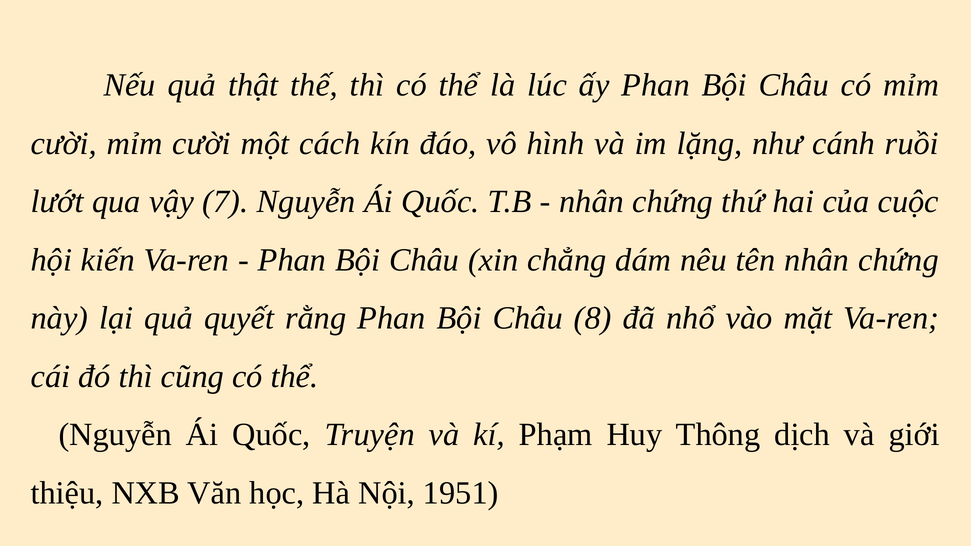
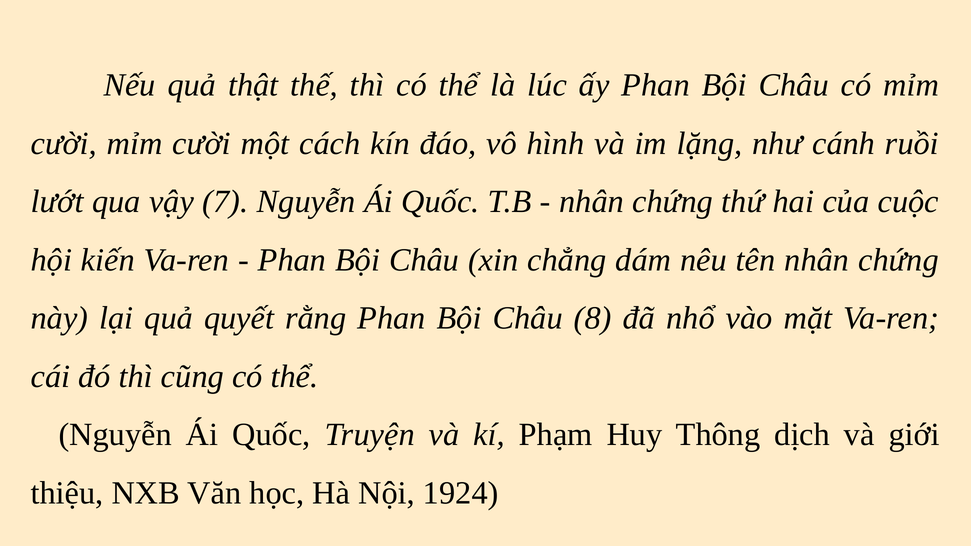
1951: 1951 -> 1924
